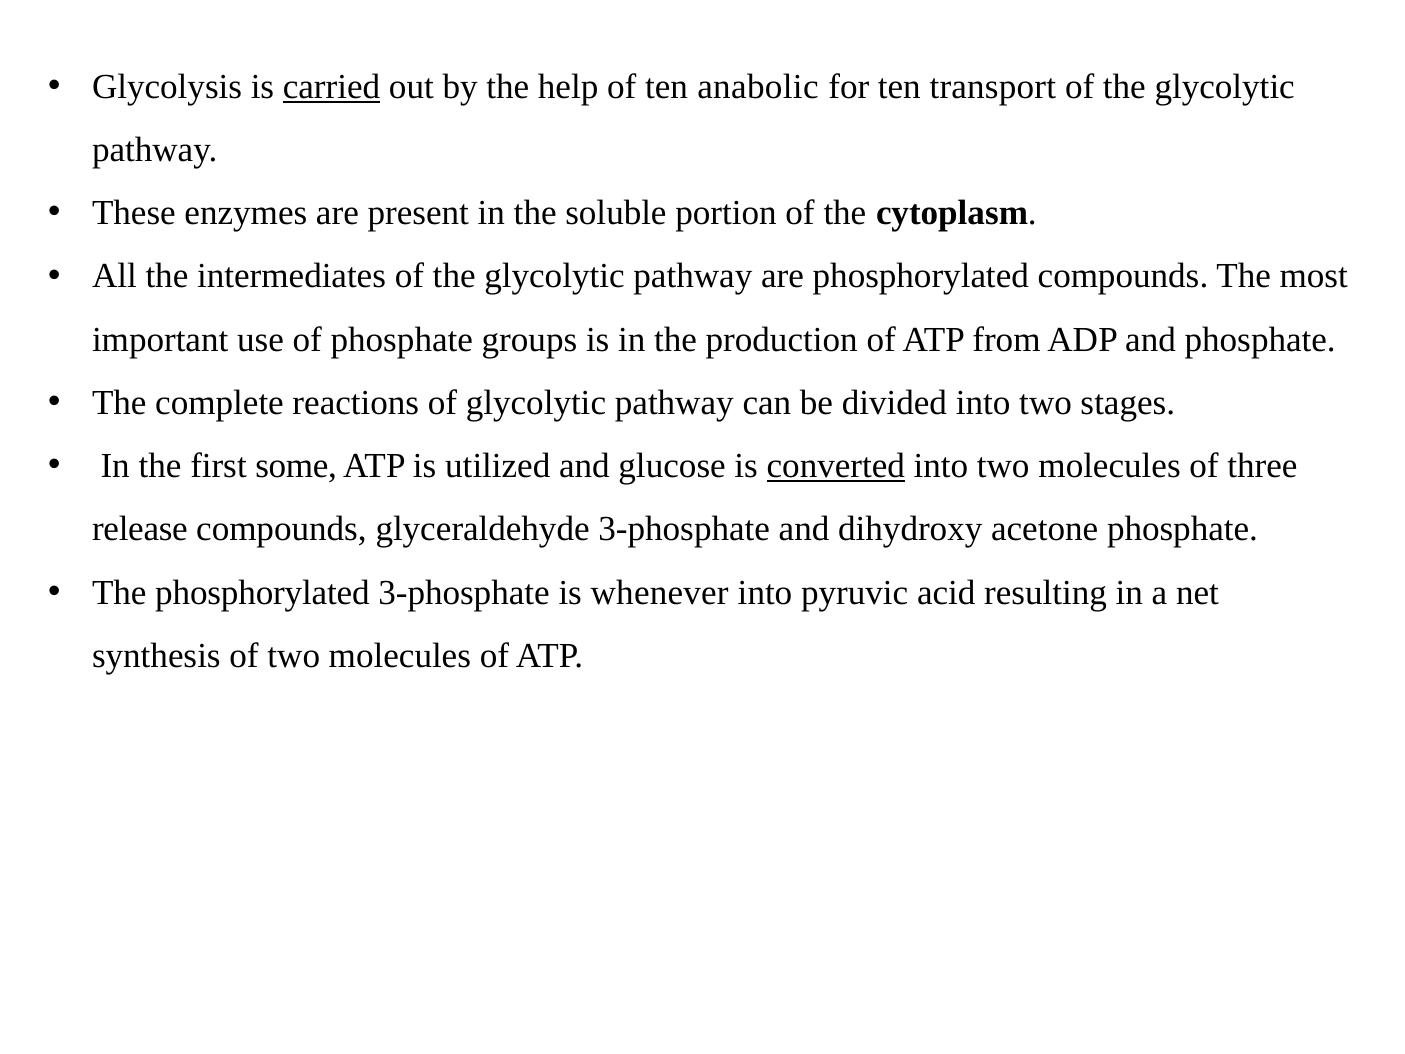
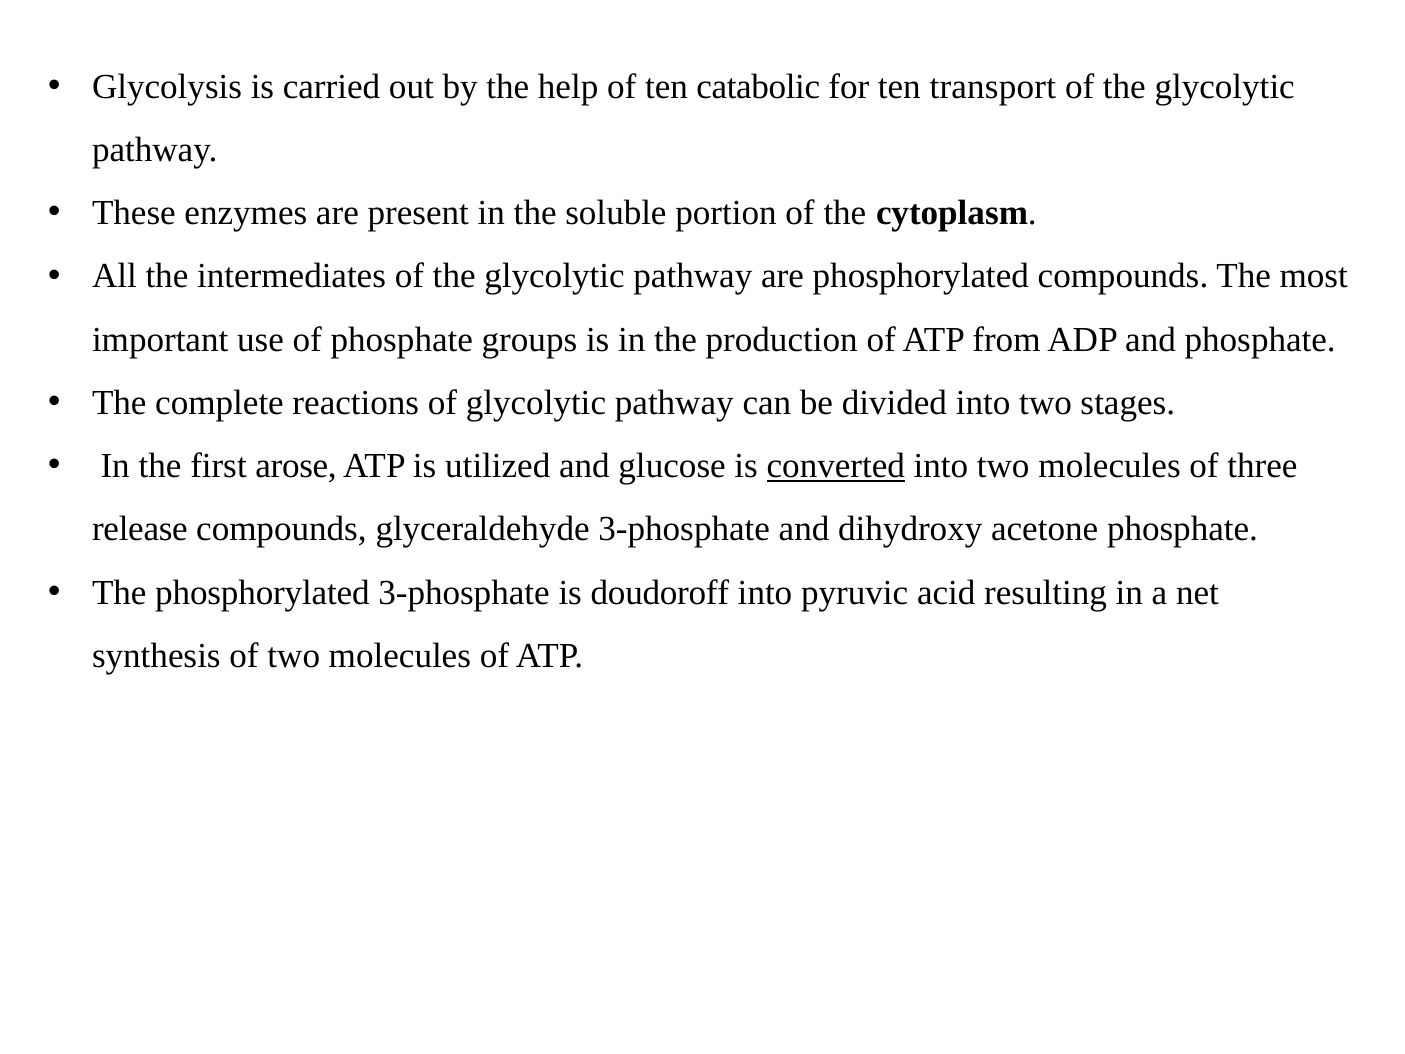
carried underline: present -> none
anabolic: anabolic -> catabolic
some: some -> arose
whenever: whenever -> doudoroff
